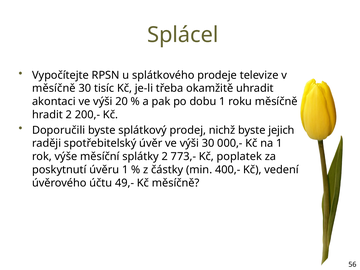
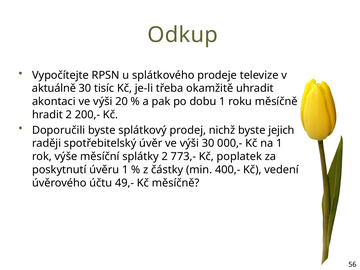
Splácel: Splácel -> Odkup
měsíčně at (54, 88): měsíčně -> aktuálně
